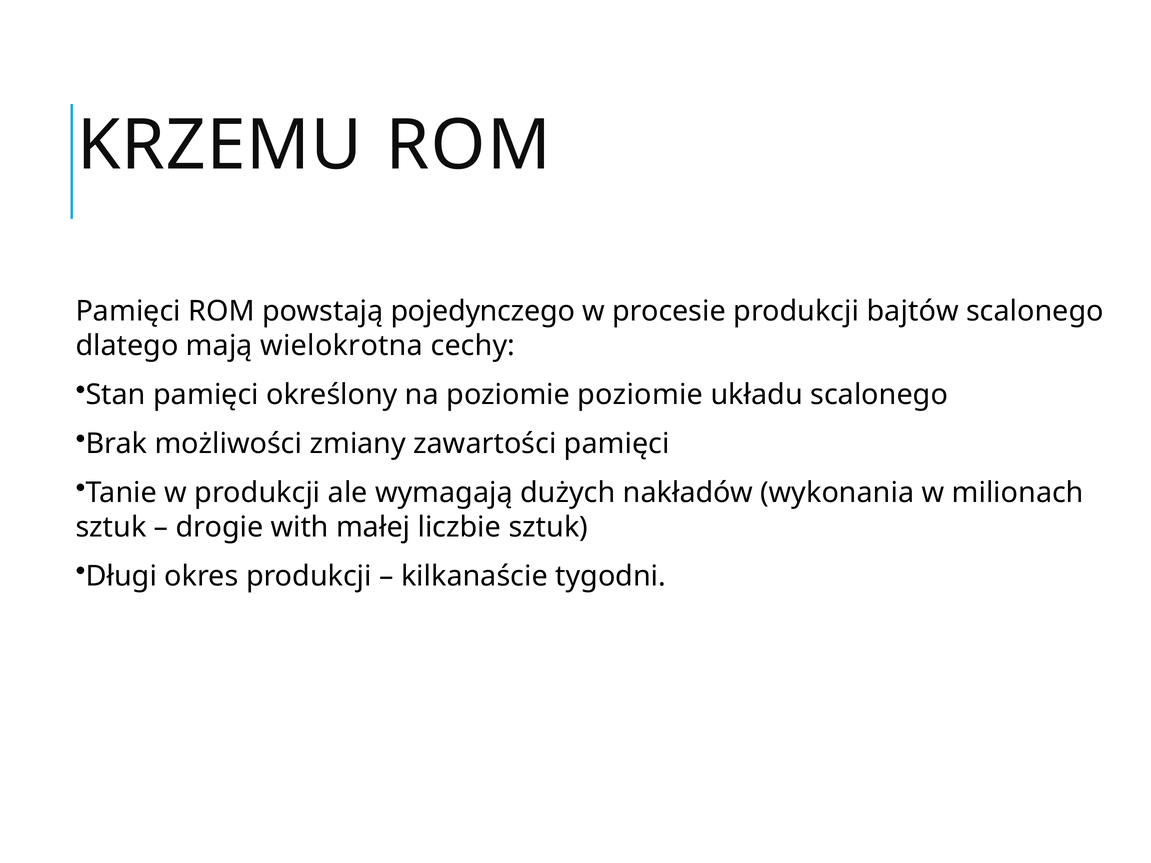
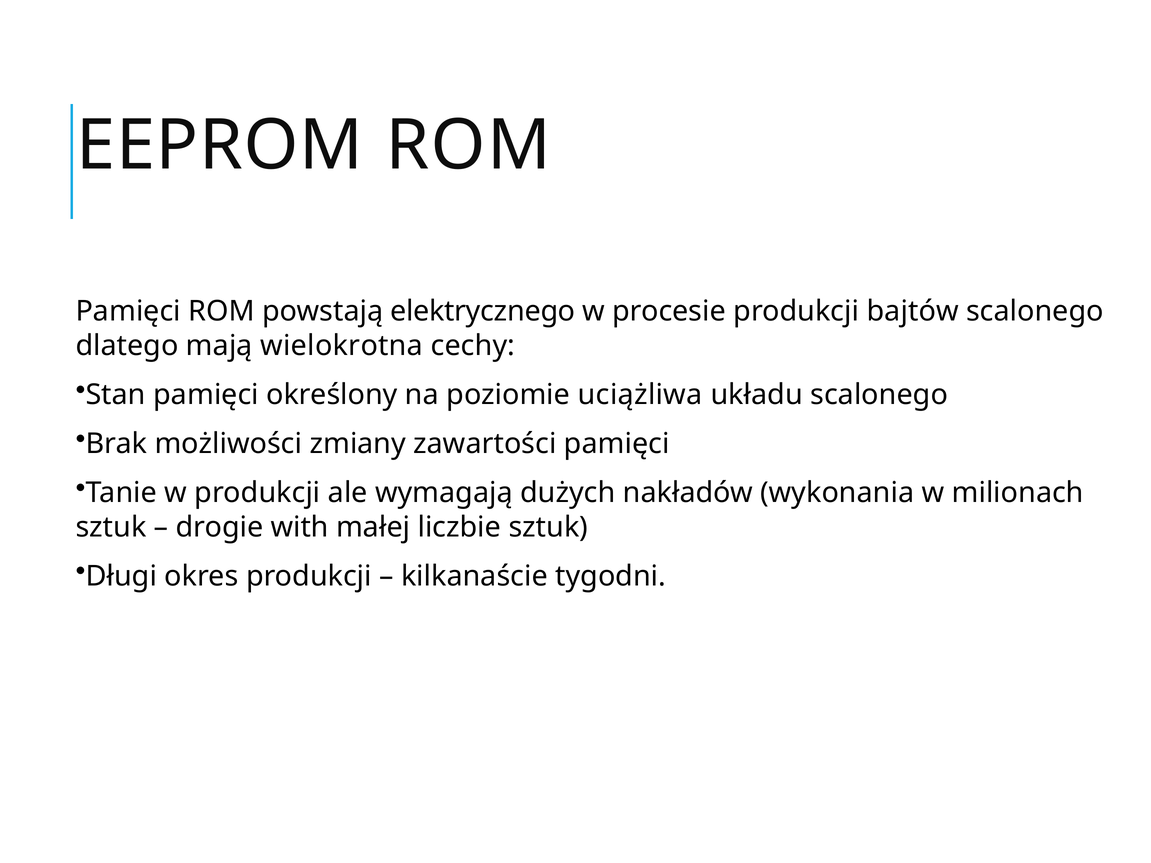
KRZEMU: KRZEMU -> EEPROM
pojedynczego: pojedynczego -> elektrycznego
poziomie poziomie: poziomie -> uciążliwa
